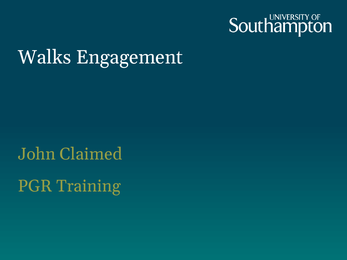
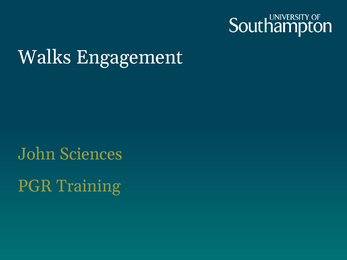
Claimed: Claimed -> Sciences
